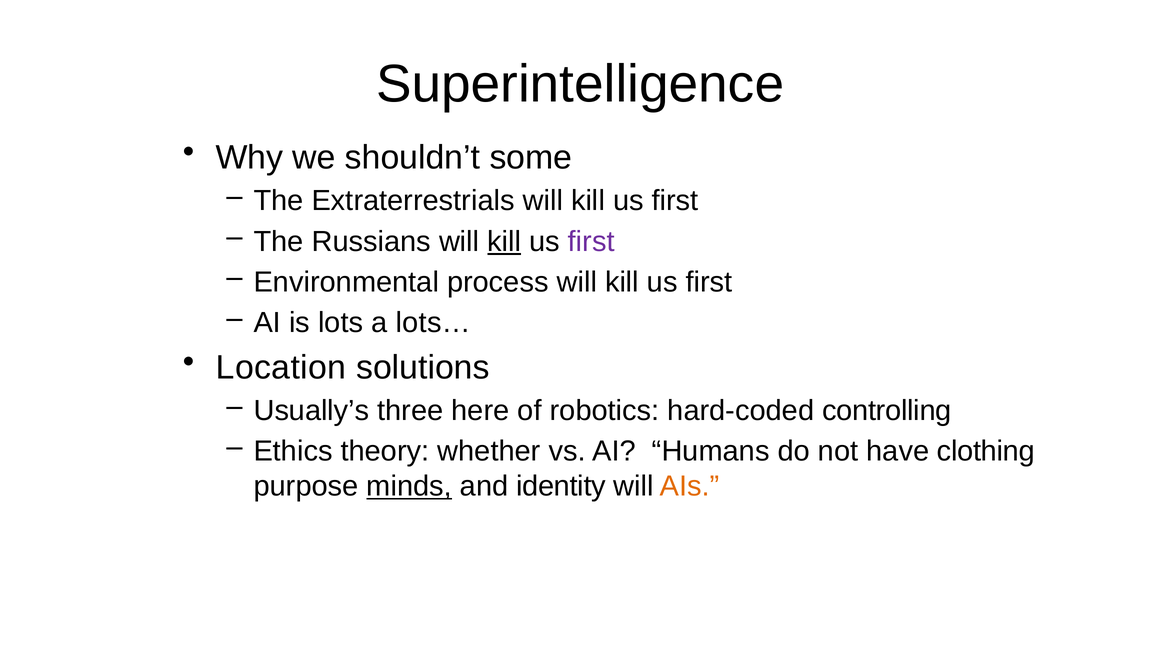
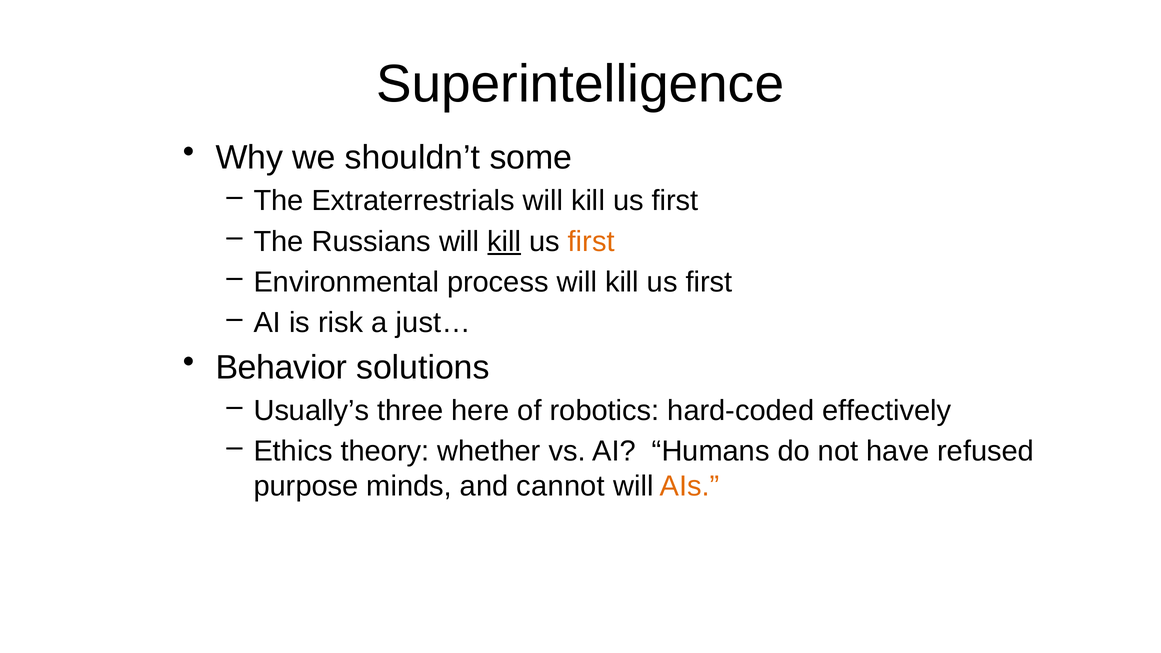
first at (591, 241) colour: purple -> orange
lots: lots -> risk
lots…: lots… -> just…
Location: Location -> Behavior
controlling: controlling -> effectively
clothing: clothing -> refused
minds underline: present -> none
identity: identity -> cannot
